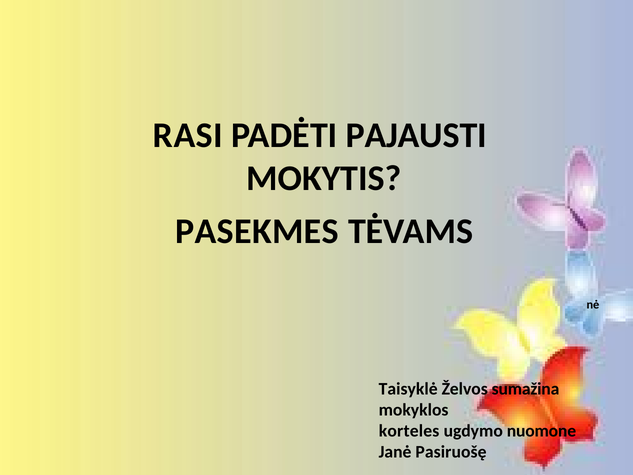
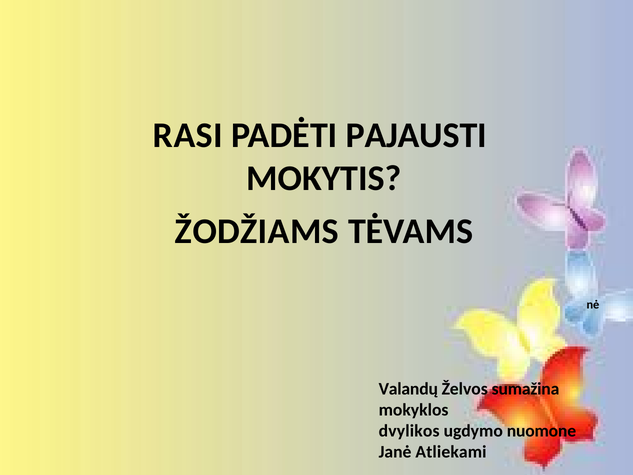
PASEKMES: PASEKMES -> ŽODŽIAMS
Taisyklė: Taisyklė -> Valandų
korteles: korteles -> dvylikos
Pasiruošę: Pasiruošę -> Atliekami
